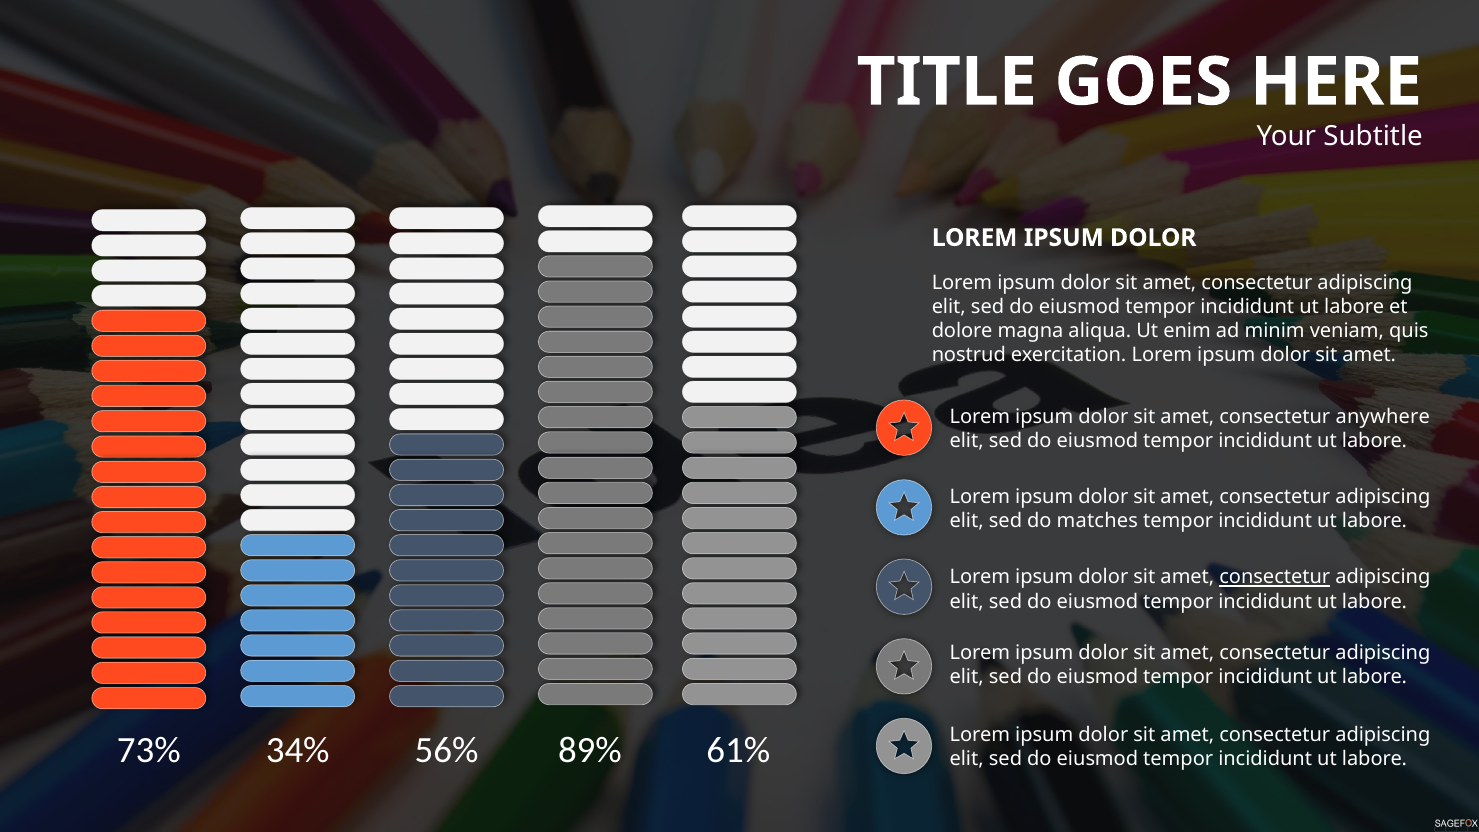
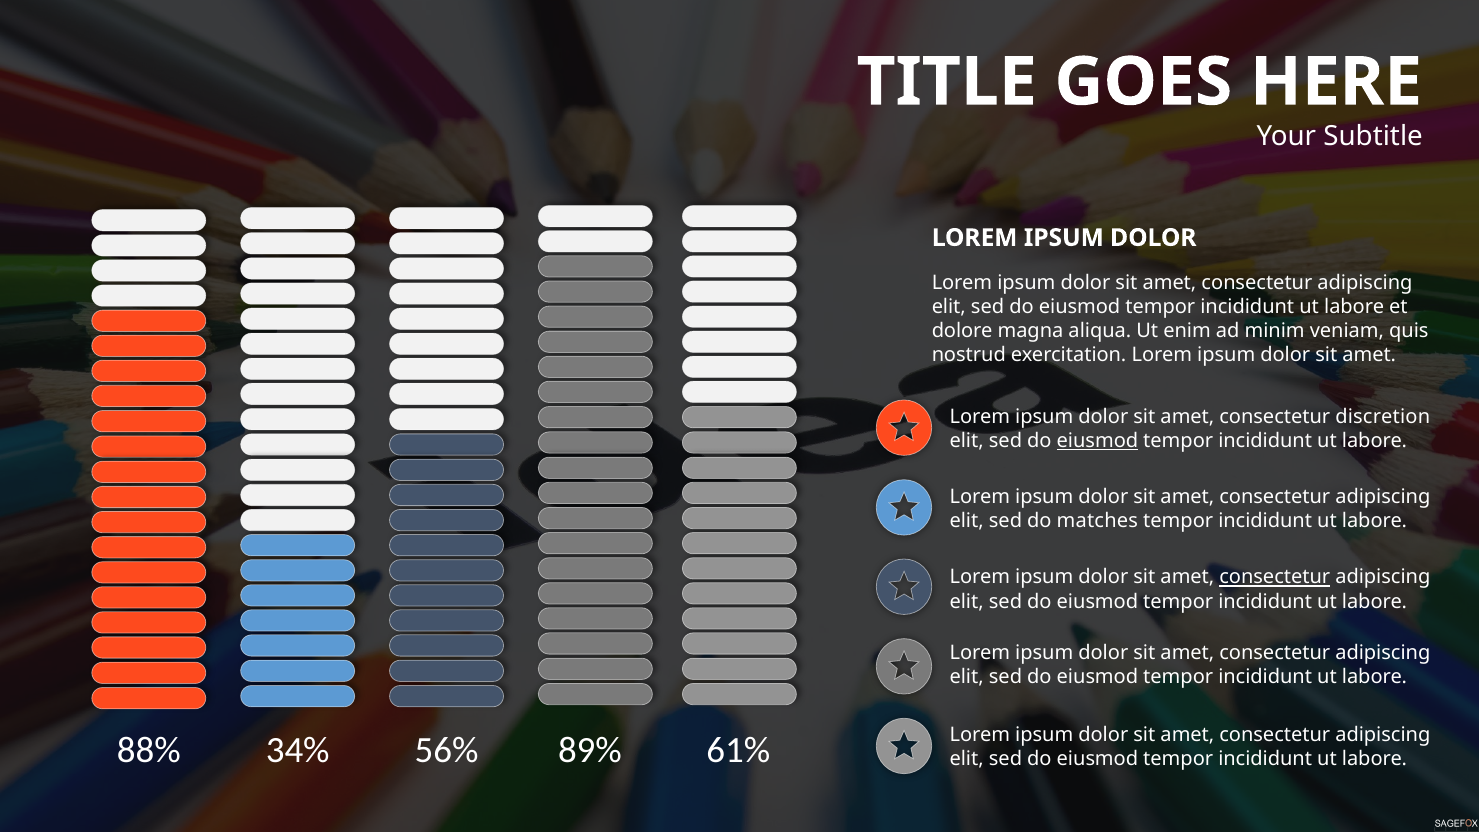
anywhere: anywhere -> discretion
eiusmod at (1097, 441) underline: none -> present
73%: 73% -> 88%
